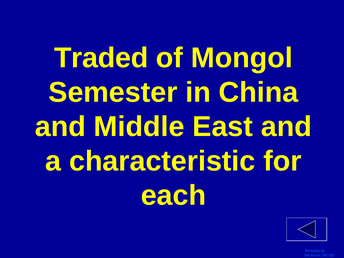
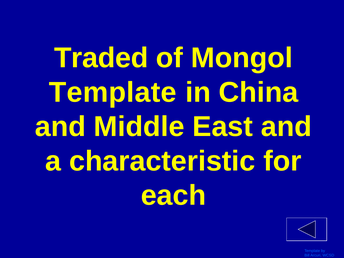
Semester at (113, 92): Semester -> Template
